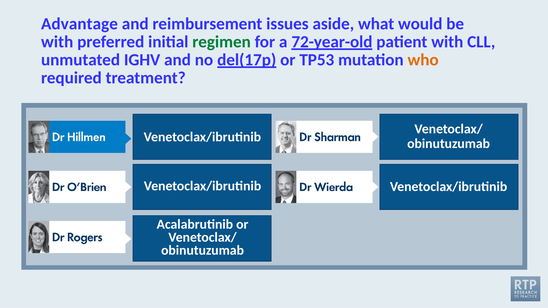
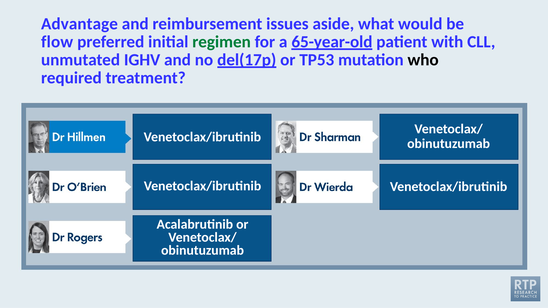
with at (57, 42): with -> flow
72-year-old: 72-year-old -> 65-year-old
who colour: orange -> black
